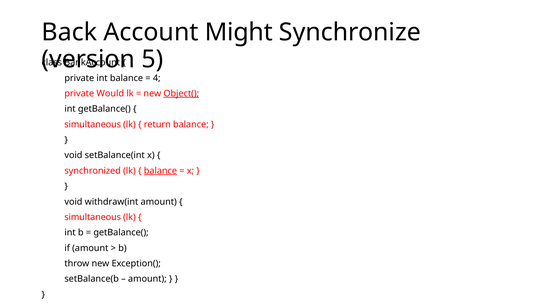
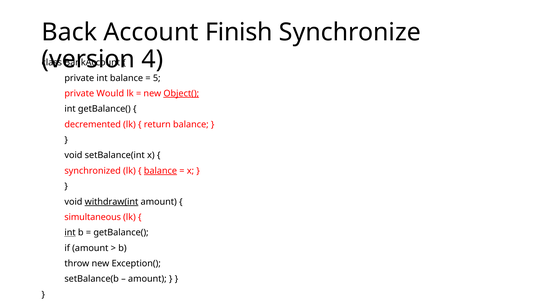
Might: Might -> Finish
5: 5 -> 4
4: 4 -> 5
simultaneous at (93, 125): simultaneous -> decremented
withdraw(int underline: none -> present
int at (70, 233) underline: none -> present
